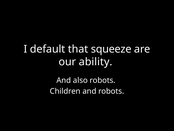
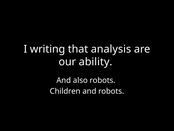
default: default -> writing
squeeze: squeeze -> analysis
